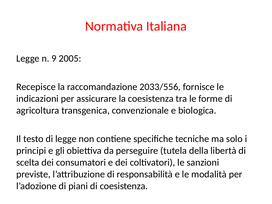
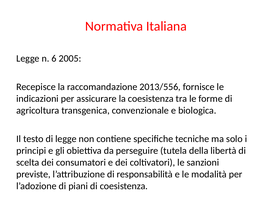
9: 9 -> 6
2033/556: 2033/556 -> 2013/556
